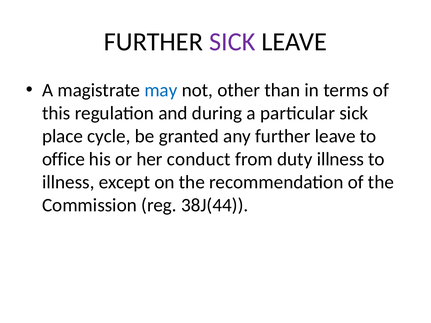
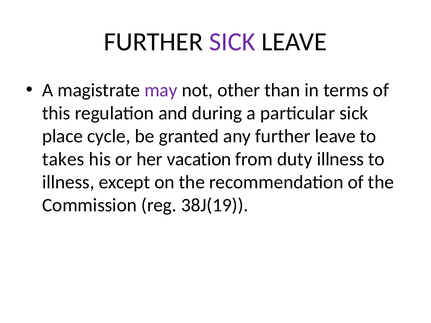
may colour: blue -> purple
office: office -> takes
conduct: conduct -> vacation
38J(44: 38J(44 -> 38J(19
